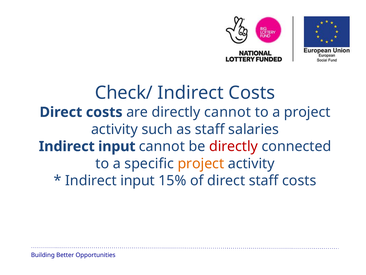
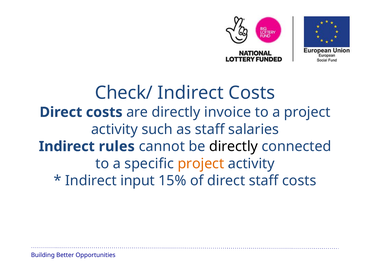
directly cannot: cannot -> invoice
input at (117, 146): input -> rules
directly at (234, 146) colour: red -> black
